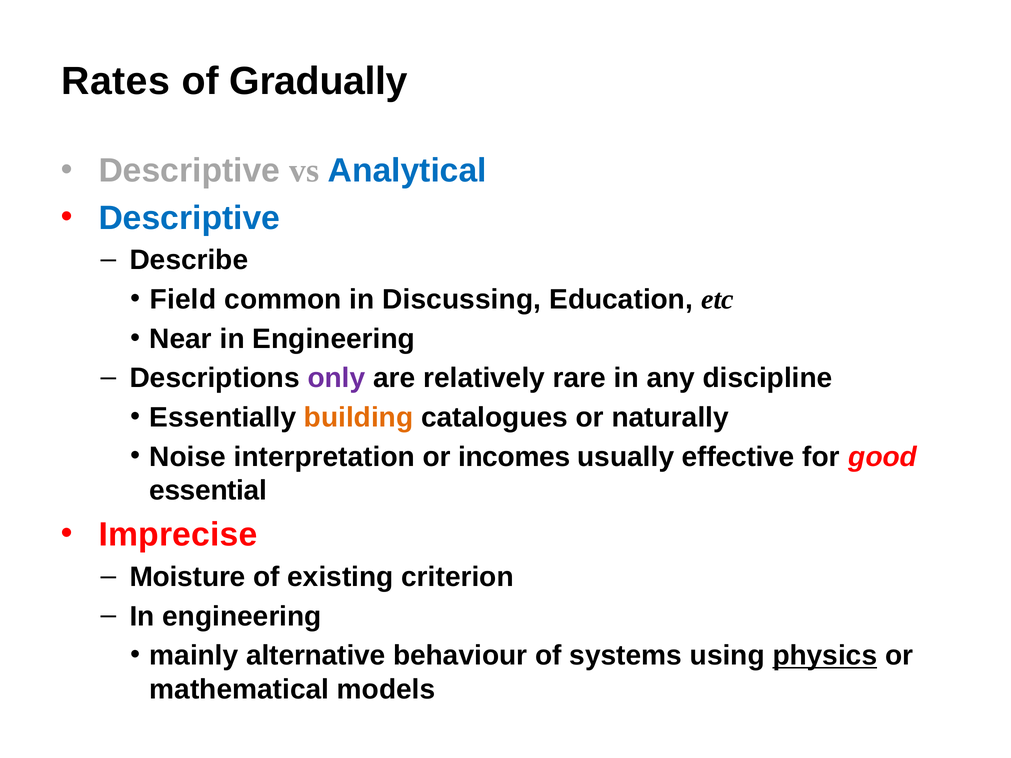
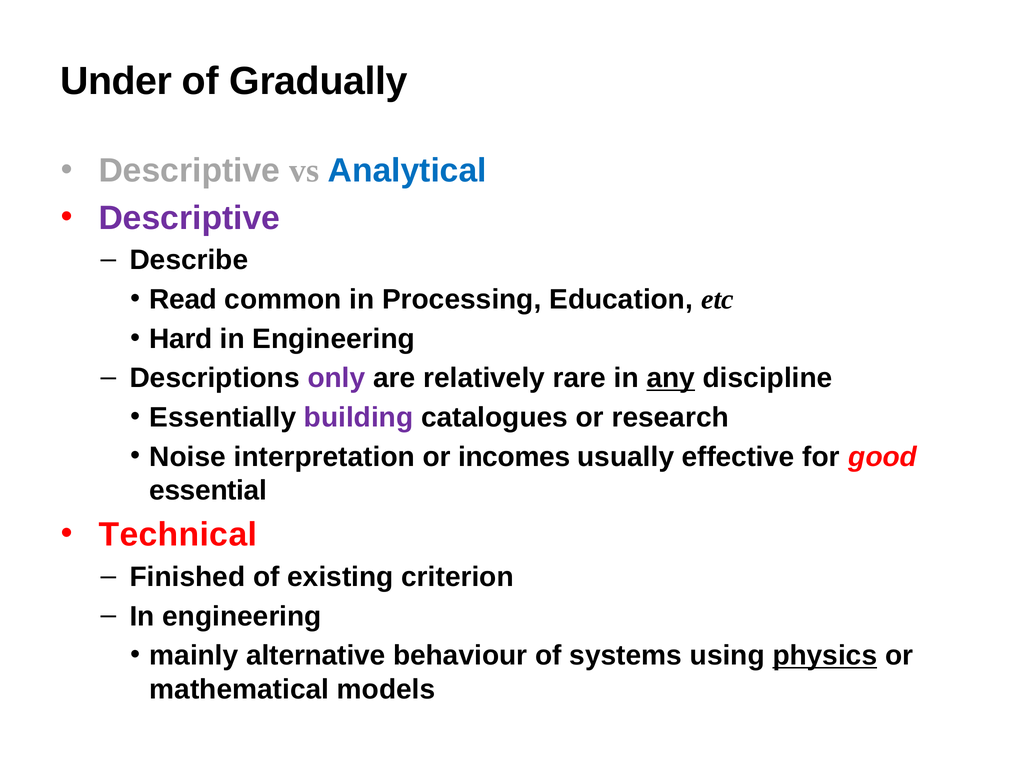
Rates: Rates -> Under
Descriptive at (189, 218) colour: blue -> purple
Field: Field -> Read
Discussing: Discussing -> Processing
Near: Near -> Hard
any underline: none -> present
building colour: orange -> purple
naturally: naturally -> research
Imprecise: Imprecise -> Technical
Moisture: Moisture -> Finished
